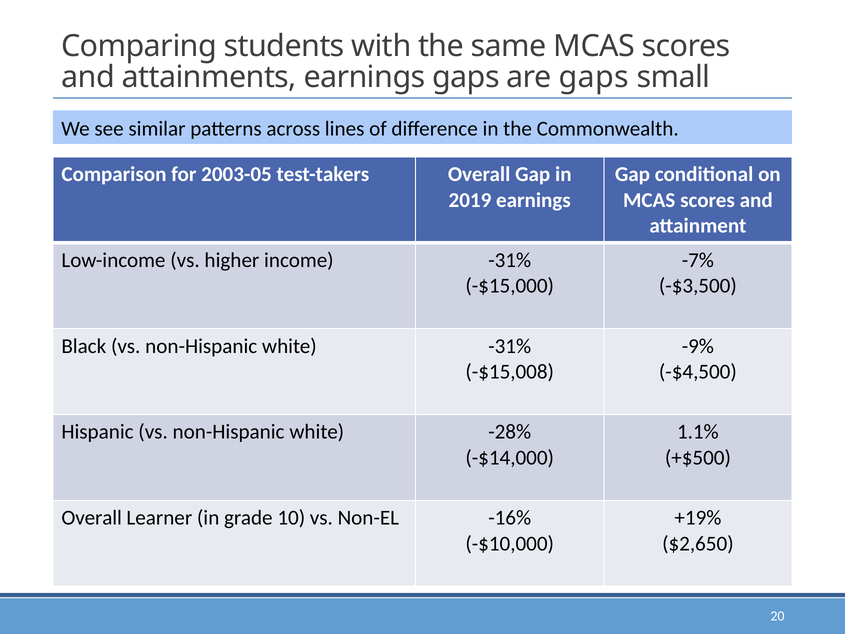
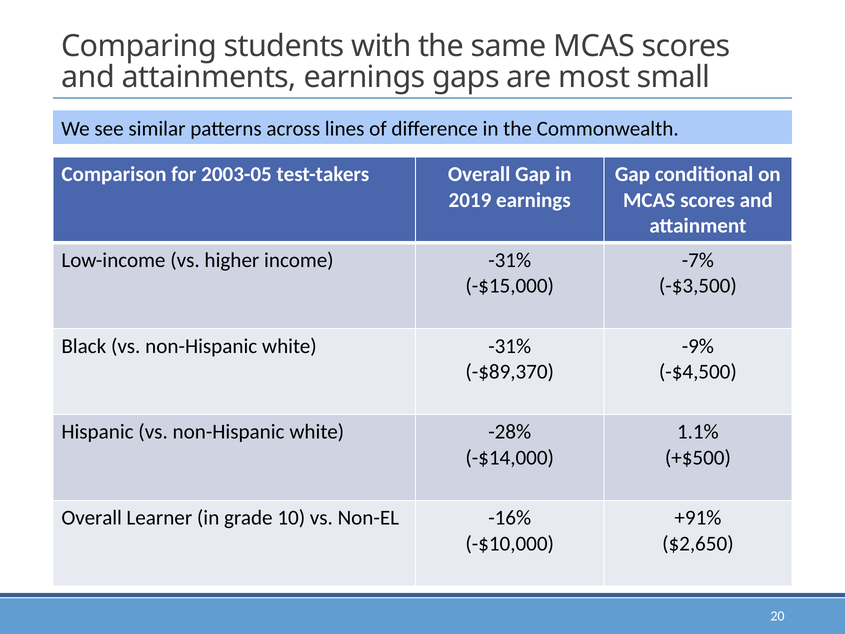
are gaps: gaps -> most
-$15,008: -$15,008 -> -$89,370
+19%: +19% -> +91%
